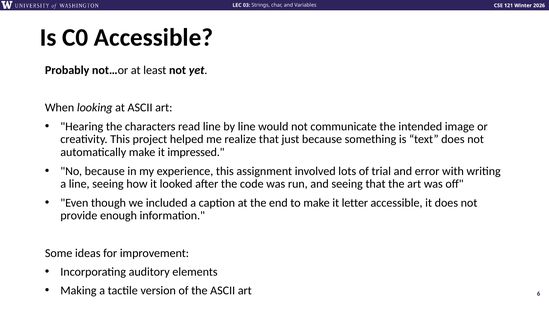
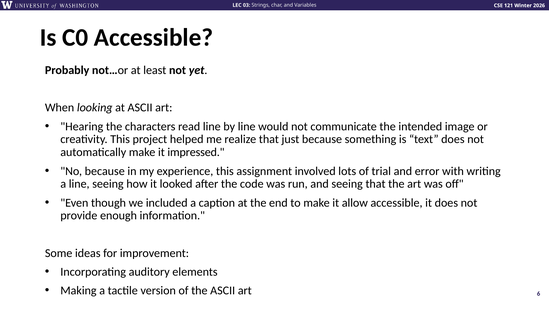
letter: letter -> allow
